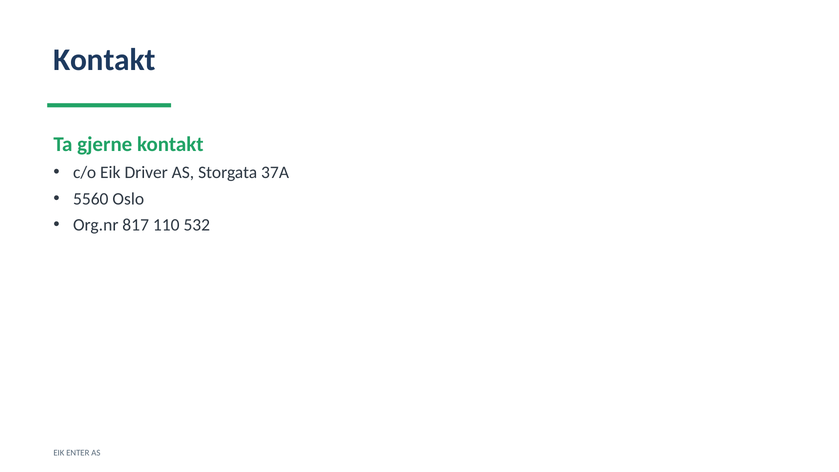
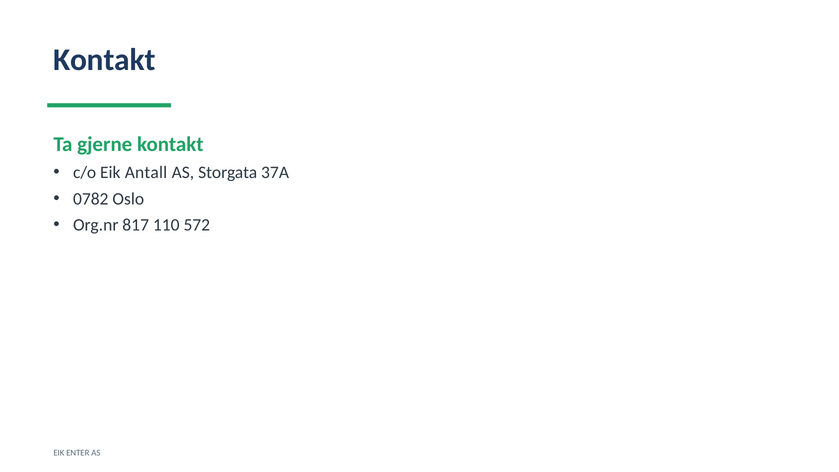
Driver: Driver -> Antall
5560: 5560 -> 0782
532: 532 -> 572
